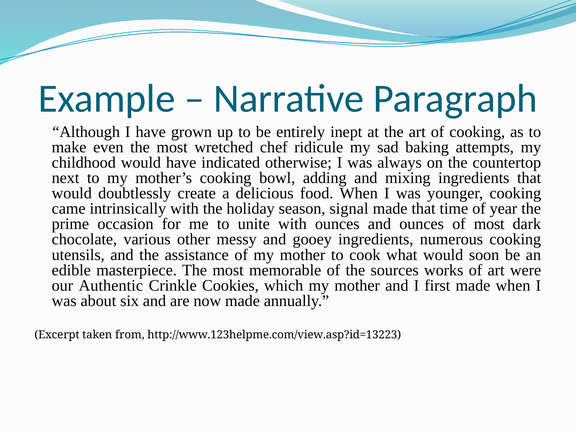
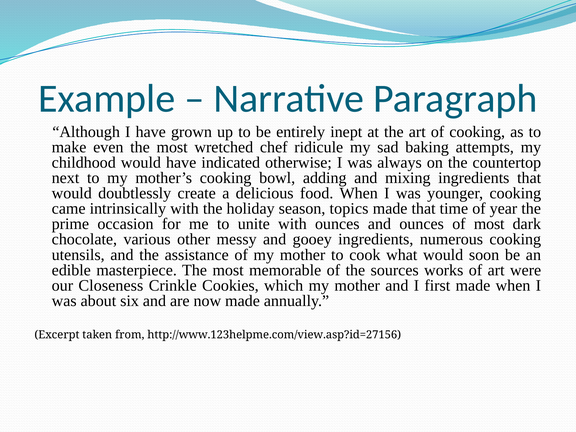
signal: signal -> topics
Authentic: Authentic -> Closeness
http://www.123helpme.com/view.asp?id=13223: http://www.123helpme.com/view.asp?id=13223 -> http://www.123helpme.com/view.asp?id=27156
